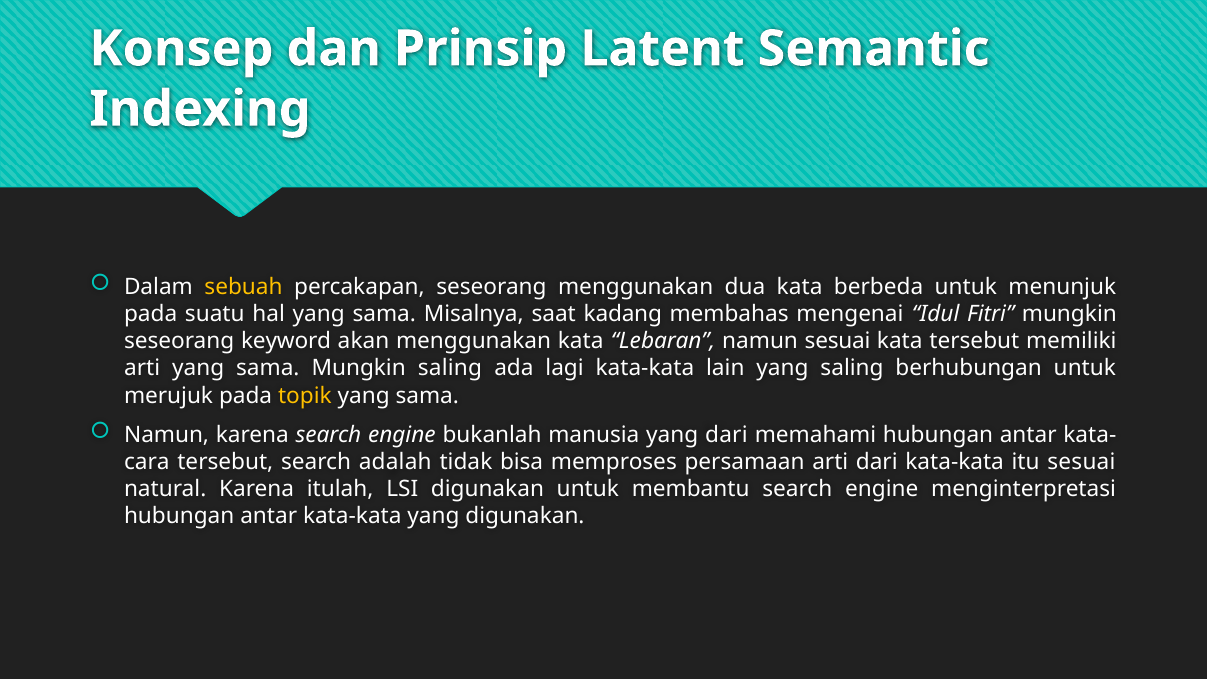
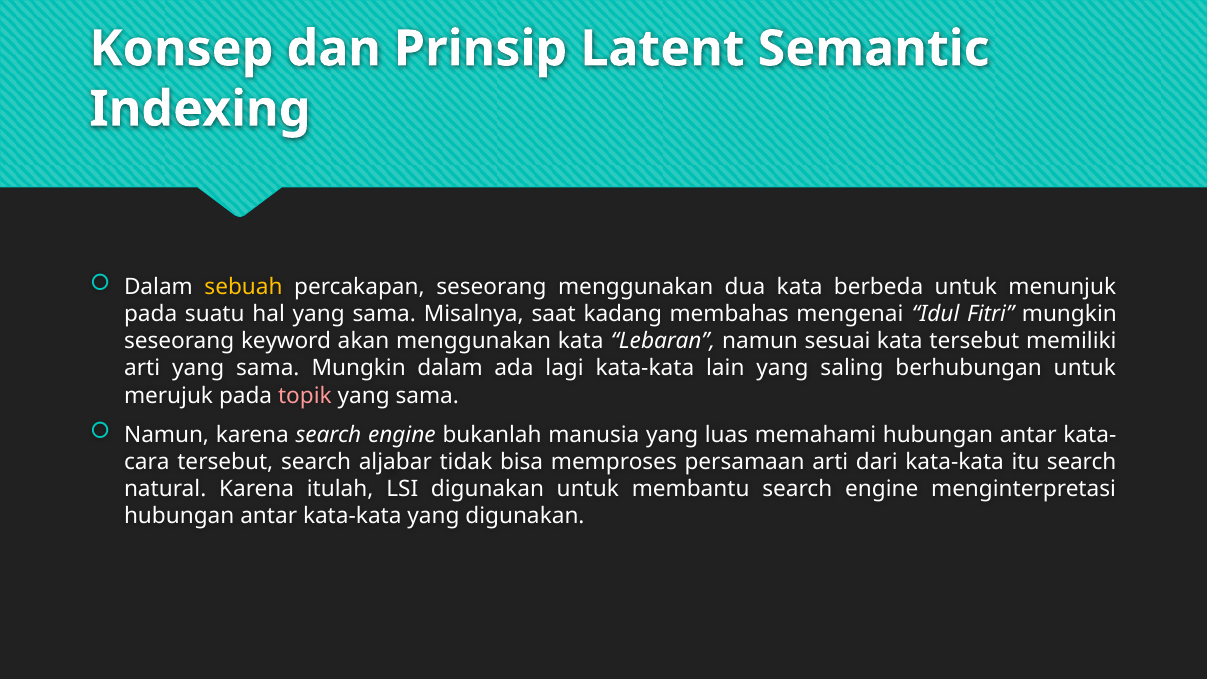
Mungkin saling: saling -> dalam
topik colour: yellow -> pink
yang dari: dari -> luas
adalah: adalah -> aljabar
itu sesuai: sesuai -> search
